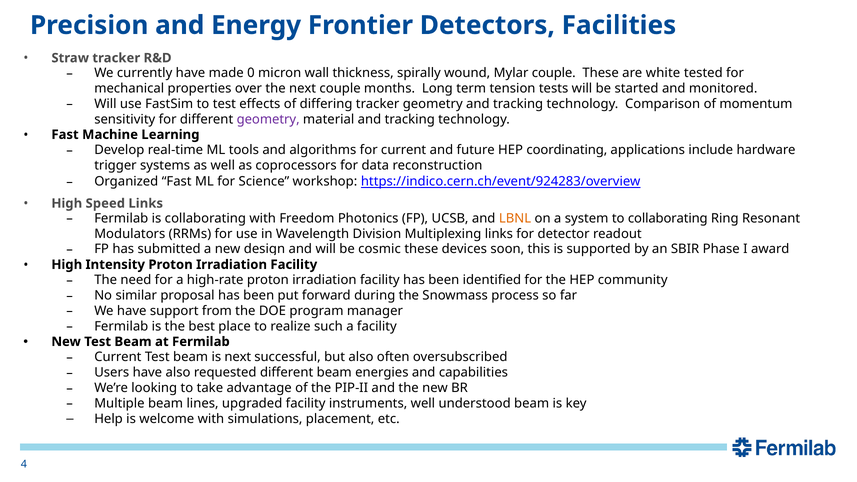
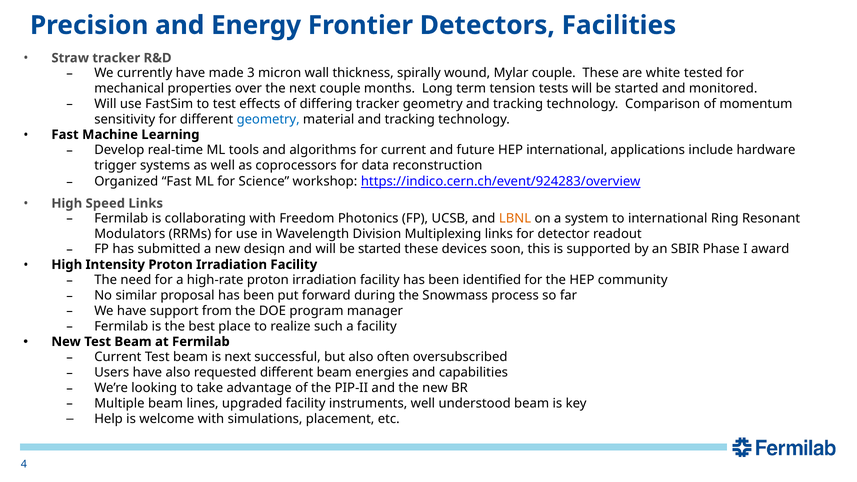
0: 0 -> 3
geometry at (268, 119) colour: purple -> blue
HEP coordinating: coordinating -> international
to collaborating: collaborating -> international
cosmic at (380, 249): cosmic -> started
